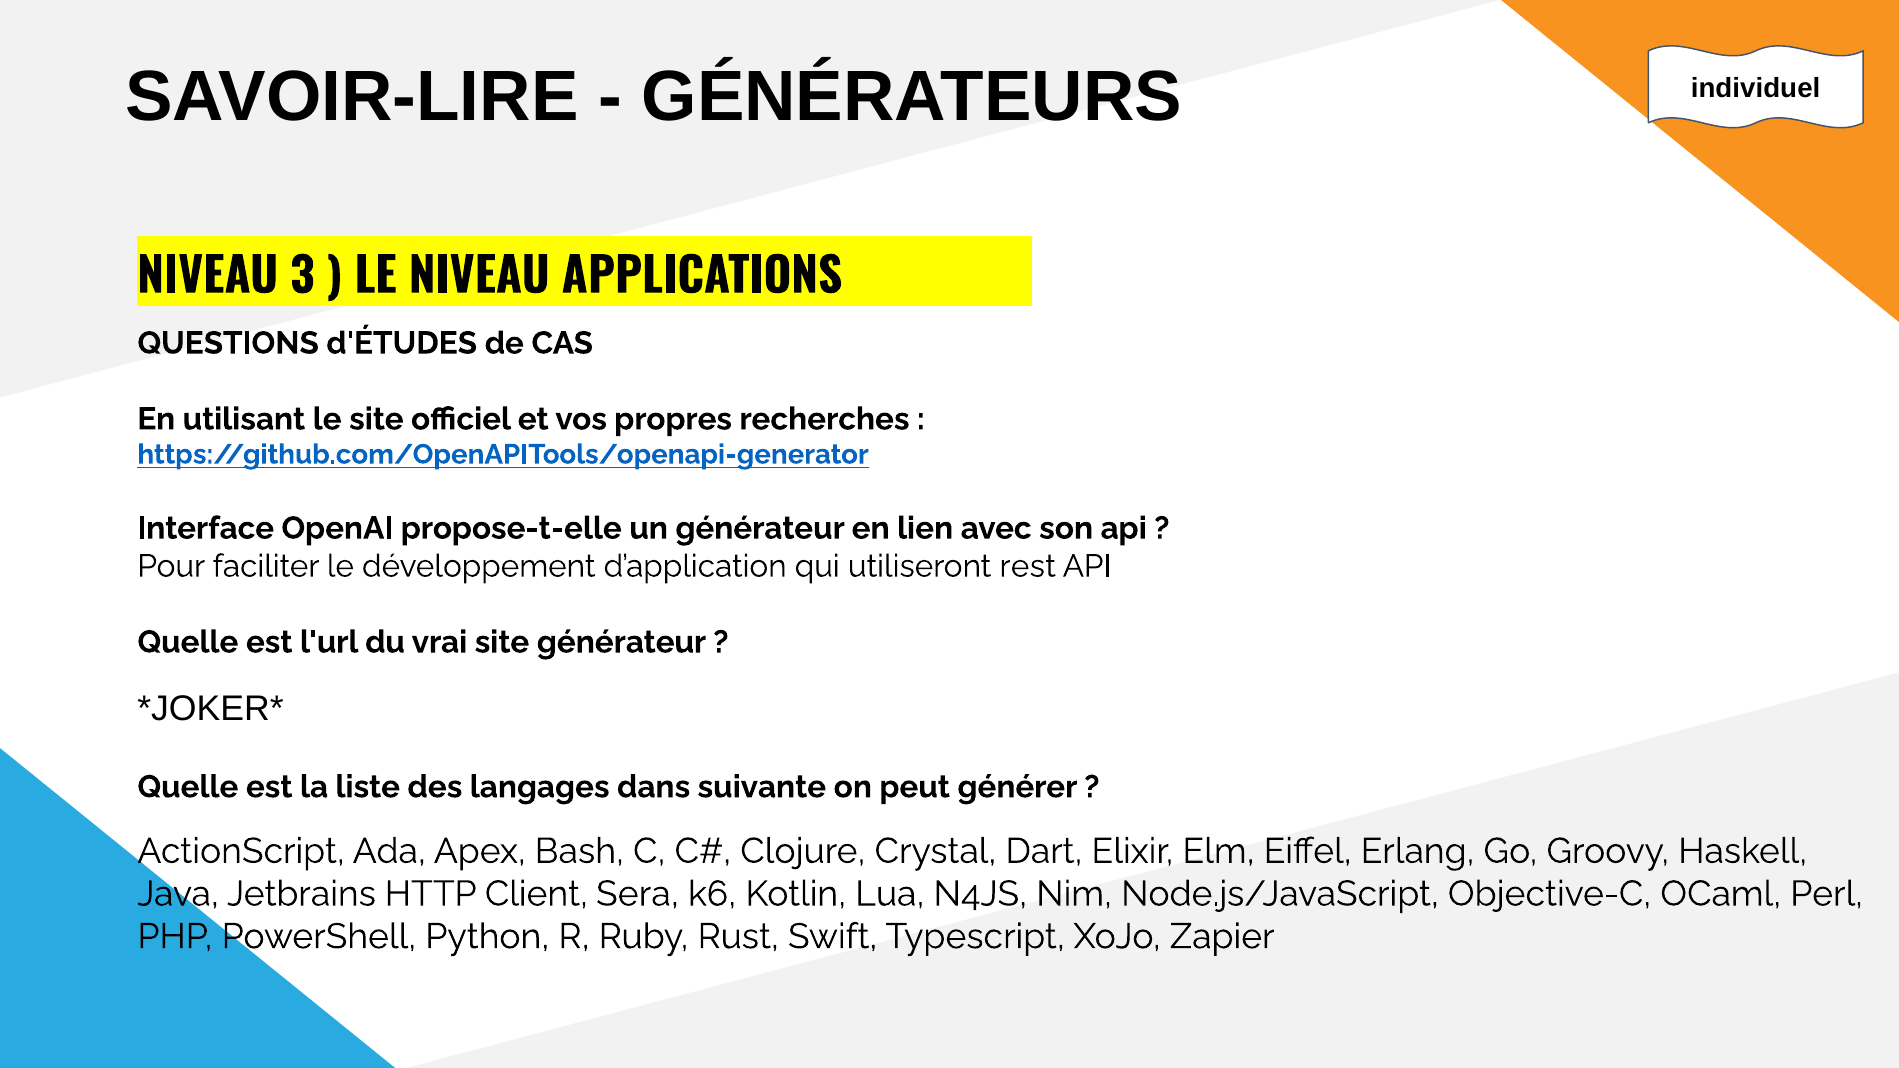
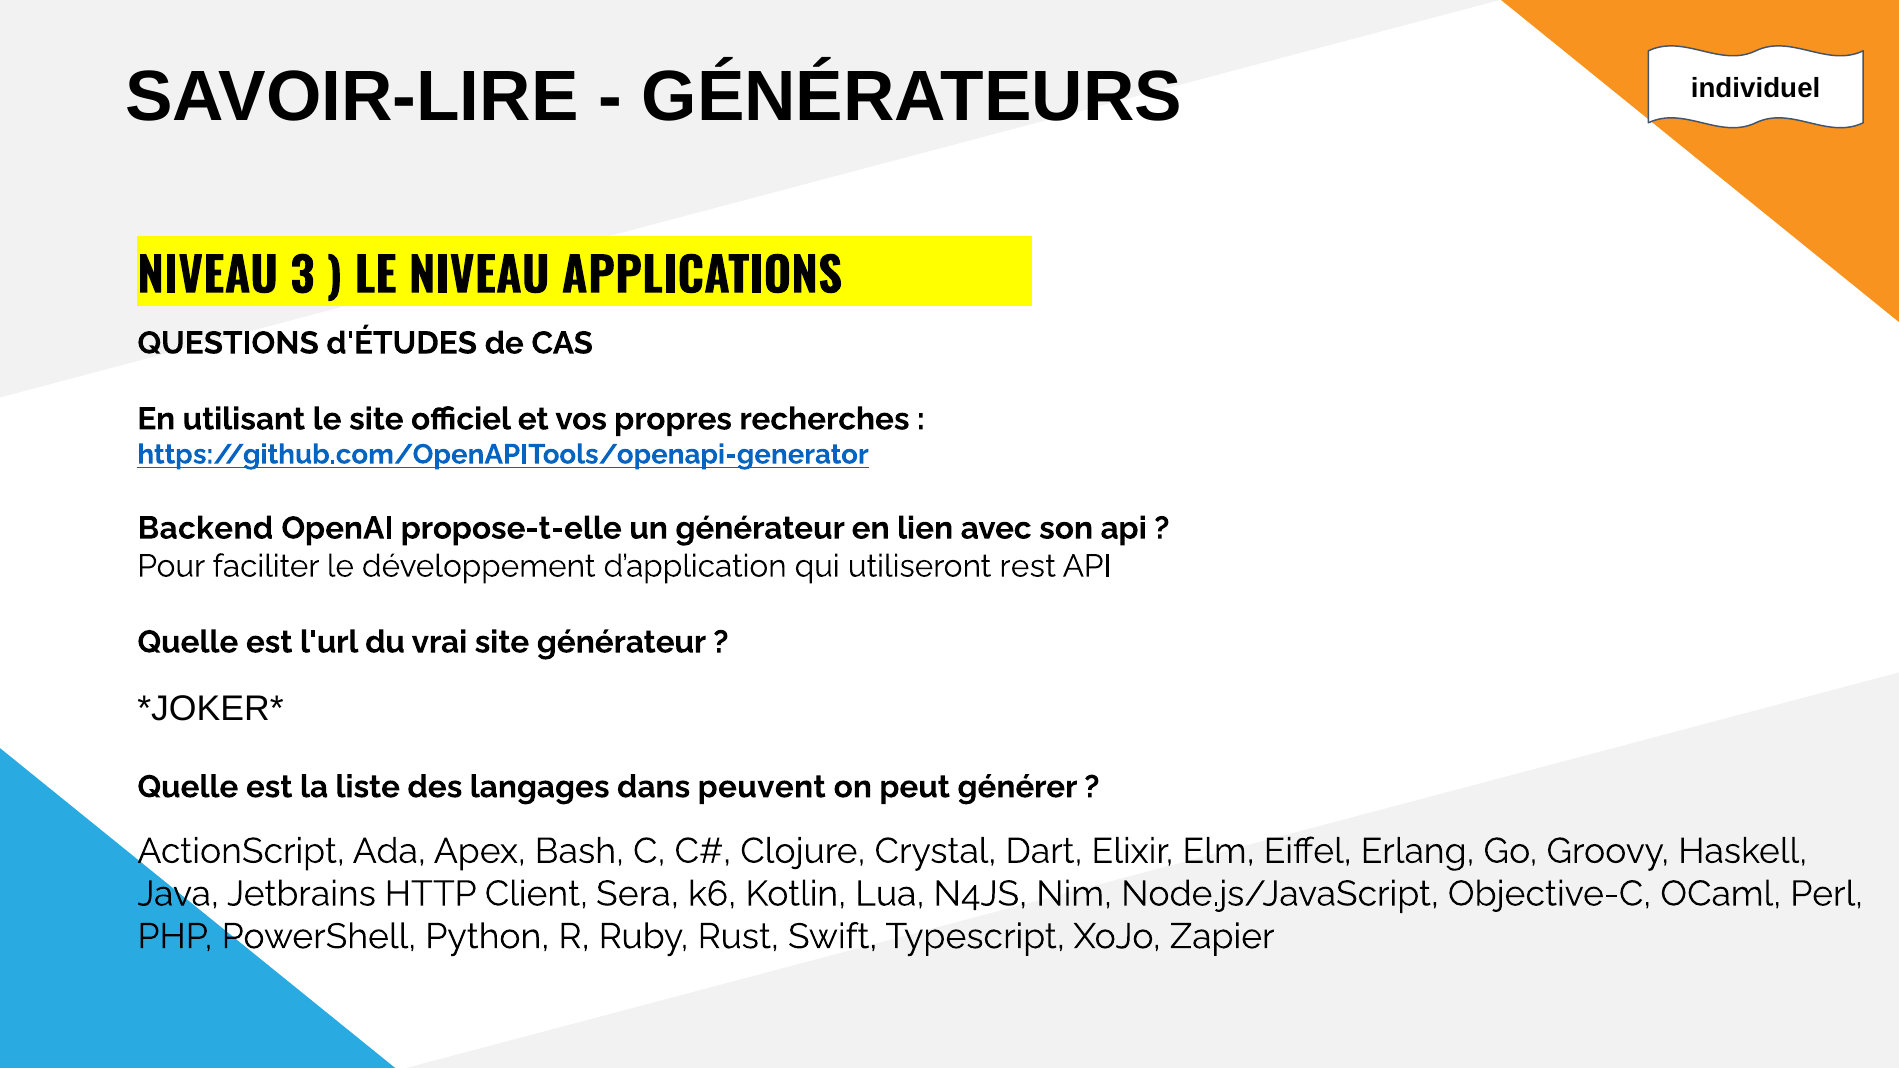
Interface: Interface -> Backend
suivante: suivante -> peuvent
